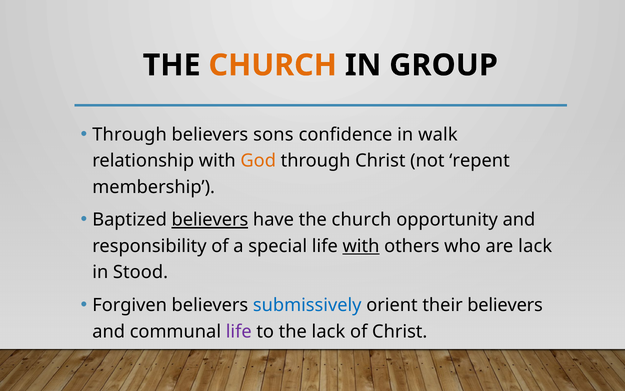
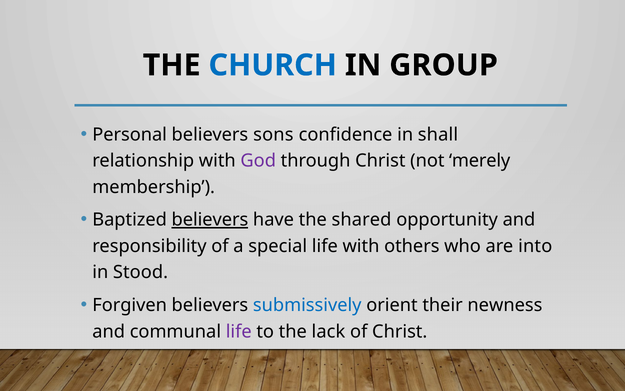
CHURCH at (273, 65) colour: orange -> blue
Through at (130, 135): Through -> Personal
walk: walk -> shall
God colour: orange -> purple
repent: repent -> merely
have the church: church -> shared
with at (361, 246) underline: present -> none
are lack: lack -> into
their believers: believers -> newness
